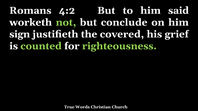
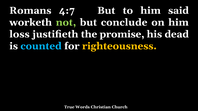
4:2: 4:2 -> 4:7
sign: sign -> loss
covered: covered -> promise
grief: grief -> dead
counted colour: light green -> light blue
righteousness colour: light green -> yellow
